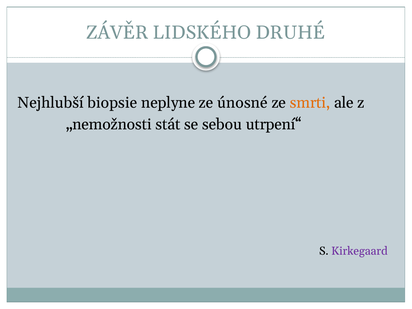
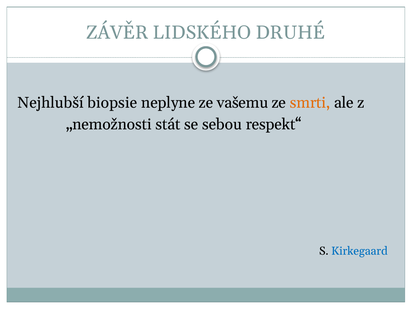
únosné: únosné -> vašemu
utrpení“: utrpení“ -> respekt“
Kirkegaard colour: purple -> blue
